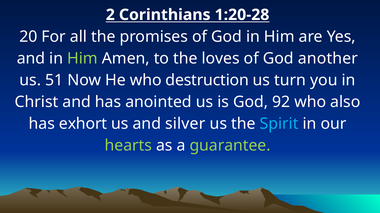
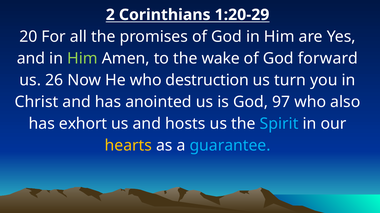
1:20-28: 1:20-28 -> 1:20-29
loves: loves -> wake
another: another -> forward
51: 51 -> 26
92: 92 -> 97
silver: silver -> hosts
hearts colour: light green -> yellow
guarantee colour: light green -> light blue
